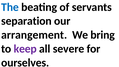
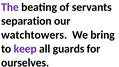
The colour: blue -> purple
arrangement: arrangement -> watchtowers
severe: severe -> guards
